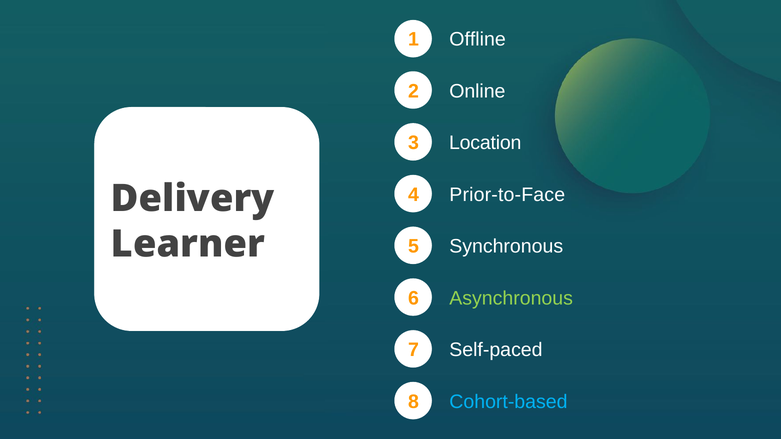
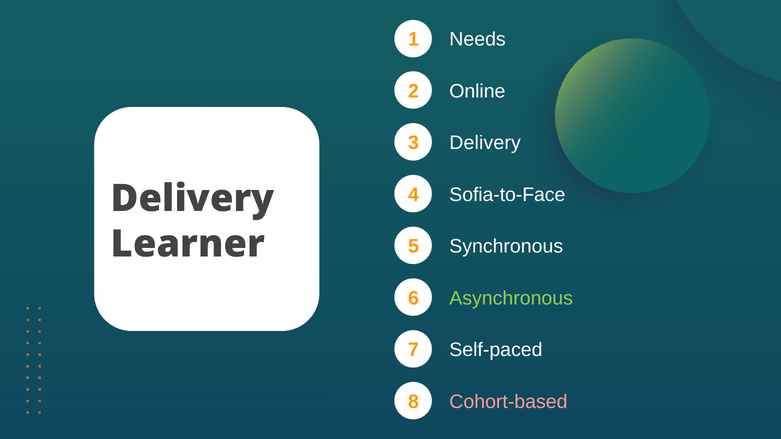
Offline: Offline -> Needs
3 Location: Location -> Delivery
Prior-to-Face: Prior-to-Face -> Sofia-to-Face
Cohort-based colour: light blue -> pink
